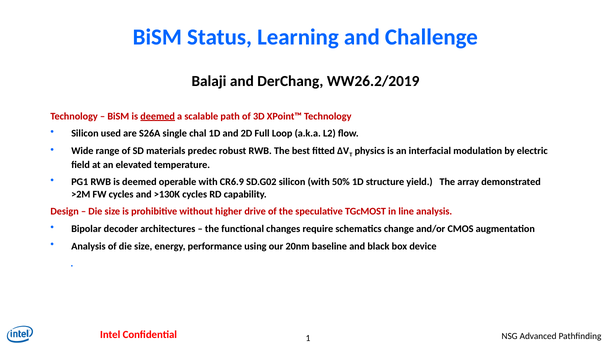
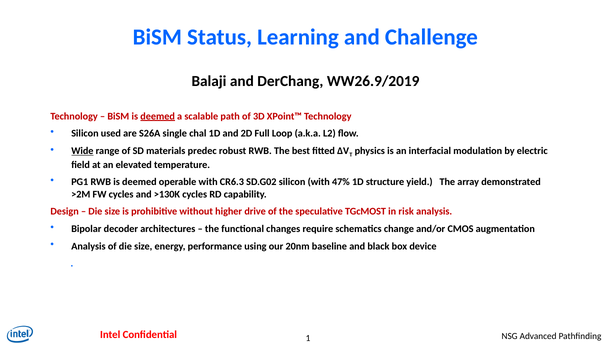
WW26.2/2019: WW26.2/2019 -> WW26.9/2019
Wide underline: none -> present
CR6.9: CR6.9 -> CR6.3
50%: 50% -> 47%
line: line -> risk
